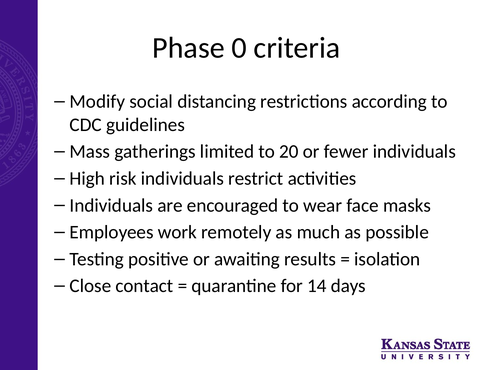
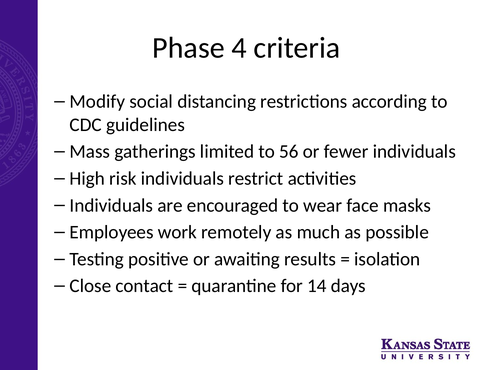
0: 0 -> 4
20: 20 -> 56
